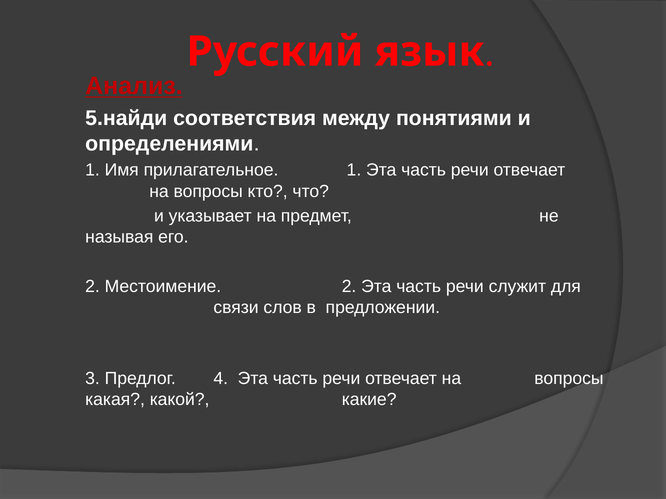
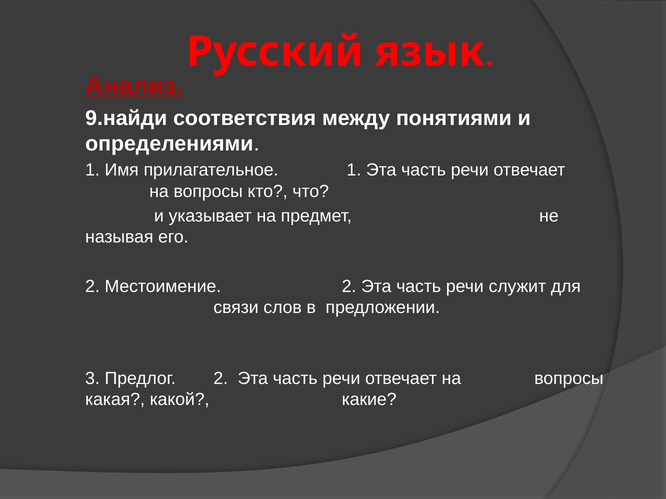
5.найди: 5.найди -> 9.найди
Предлог 4: 4 -> 2
